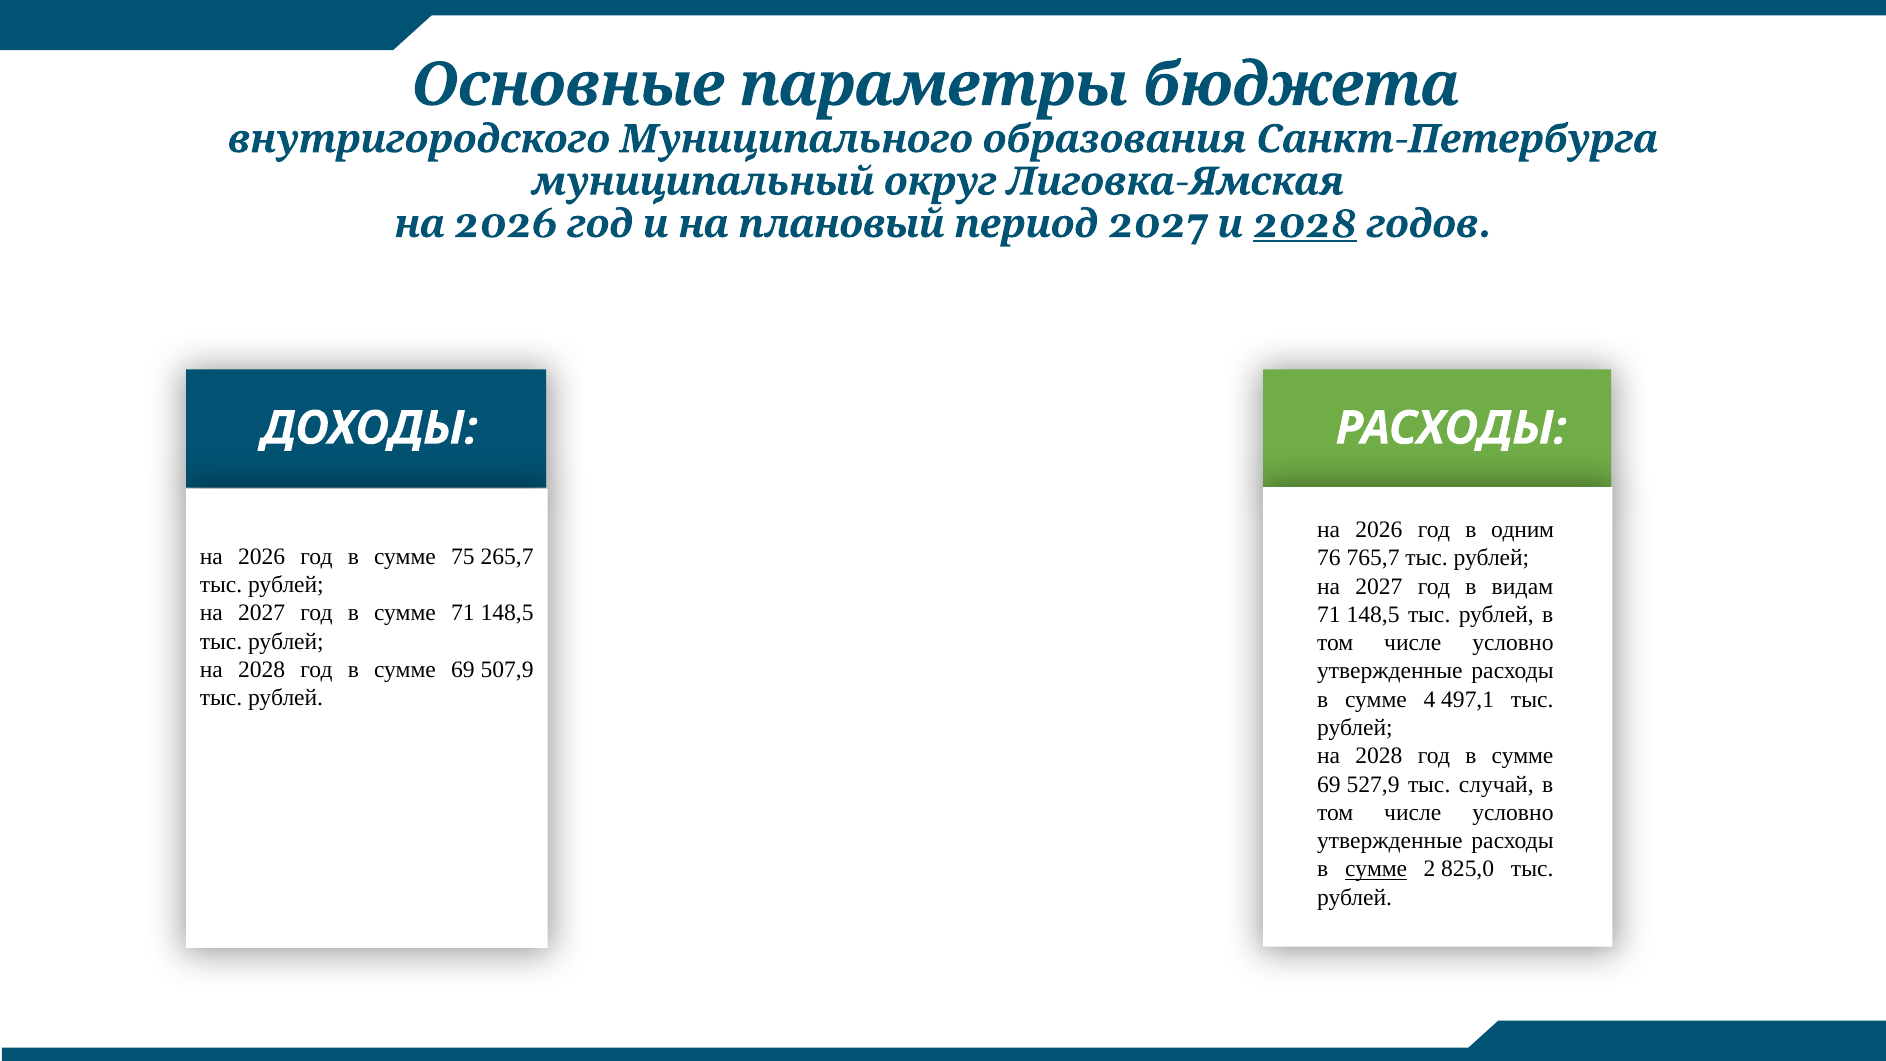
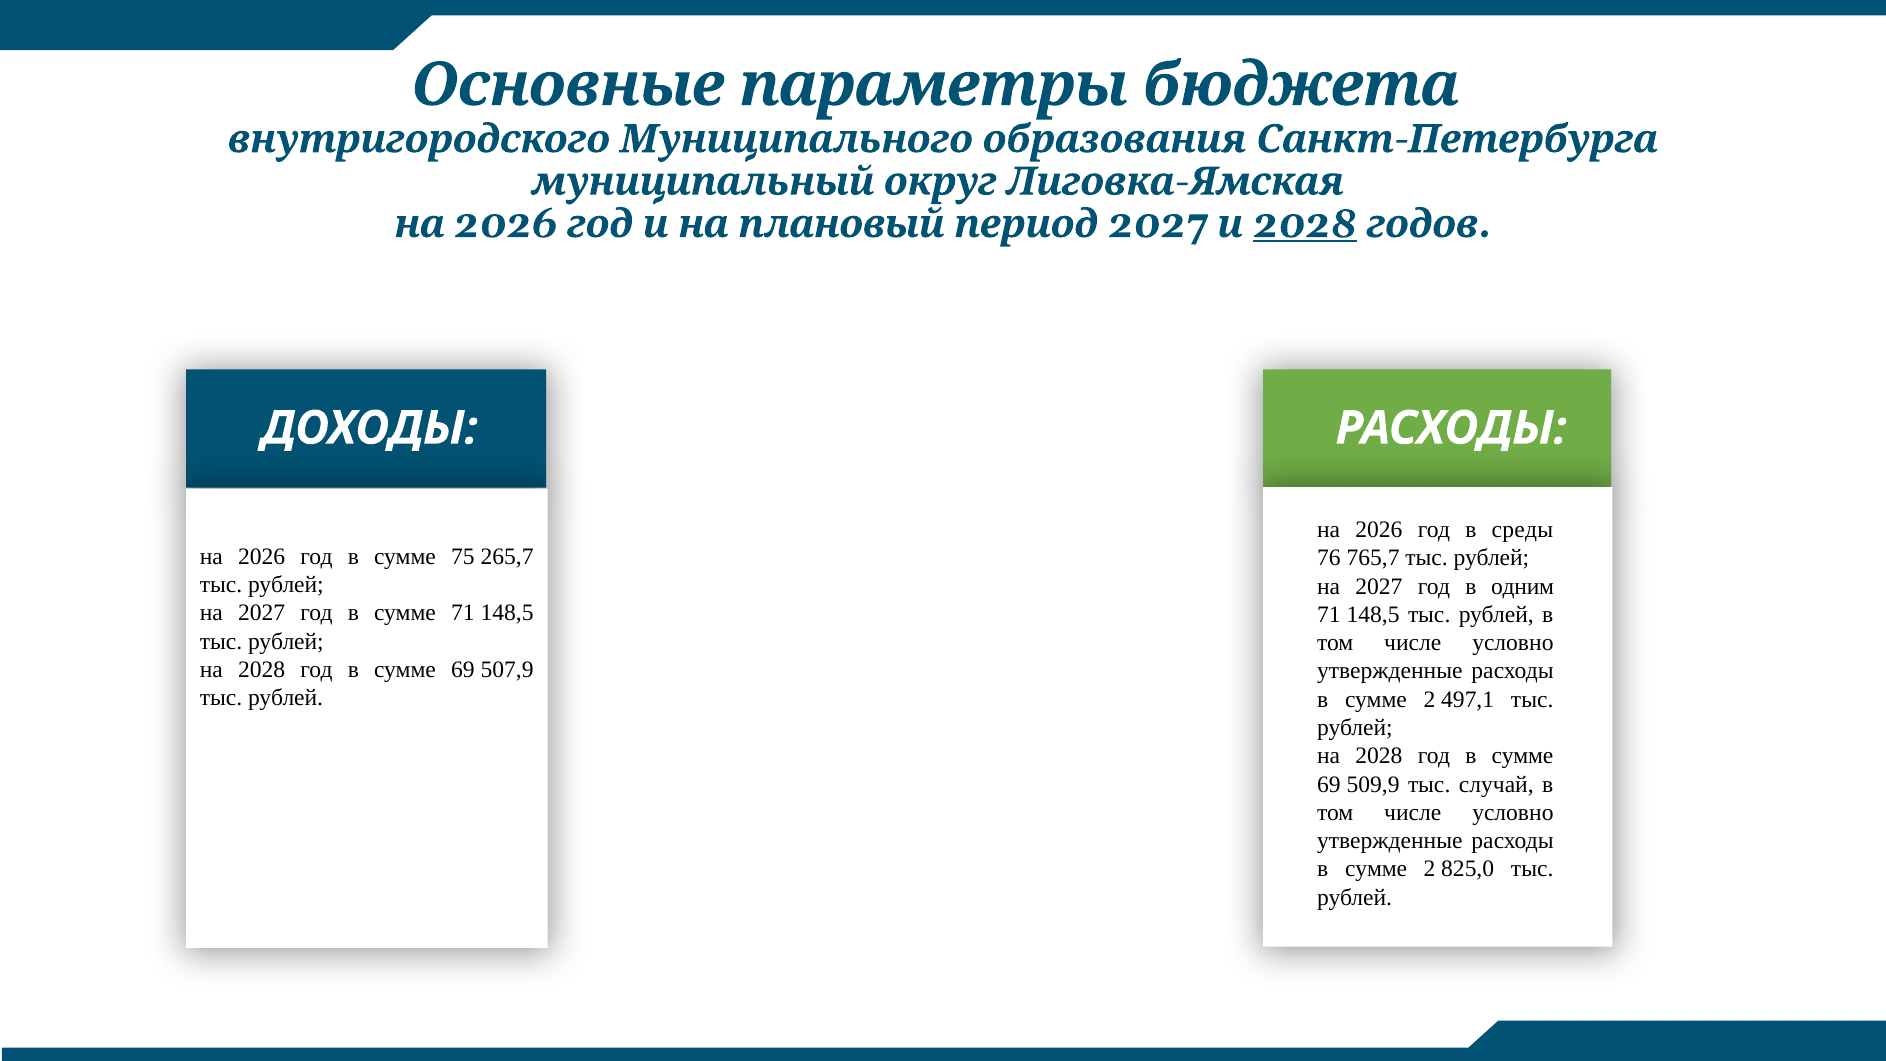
одним: одним -> среды
видам: видам -> одним
4 at (1429, 699): 4 -> 2
527,9: 527,9 -> 509,9
сумме at (1376, 869) underline: present -> none
